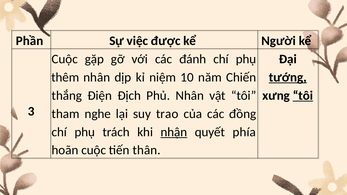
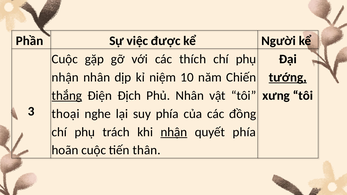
đánh: đánh -> thích
thêm at (65, 77): thêm -> nhận
thắng underline: none -> present
tôi at (303, 96) underline: present -> none
tham: tham -> thoại
suy trao: trao -> phía
